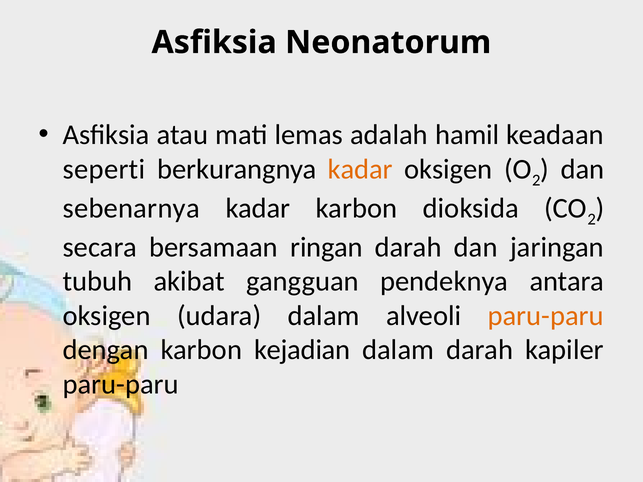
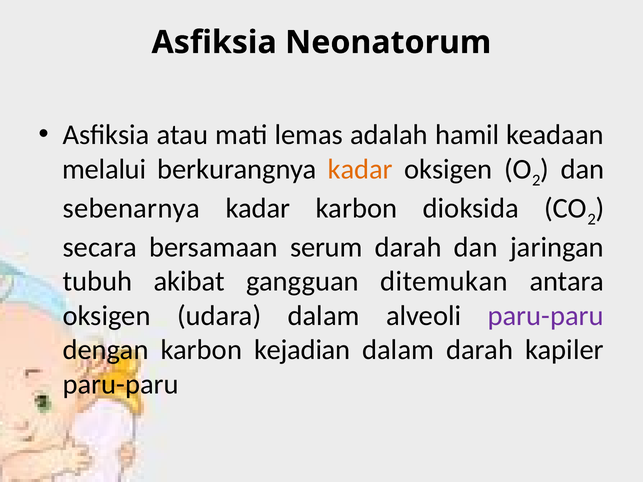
seperti: seperti -> melalui
ringan: ringan -> serum
pendeknya: pendeknya -> ditemukan
paru-paru at (546, 316) colour: orange -> purple
